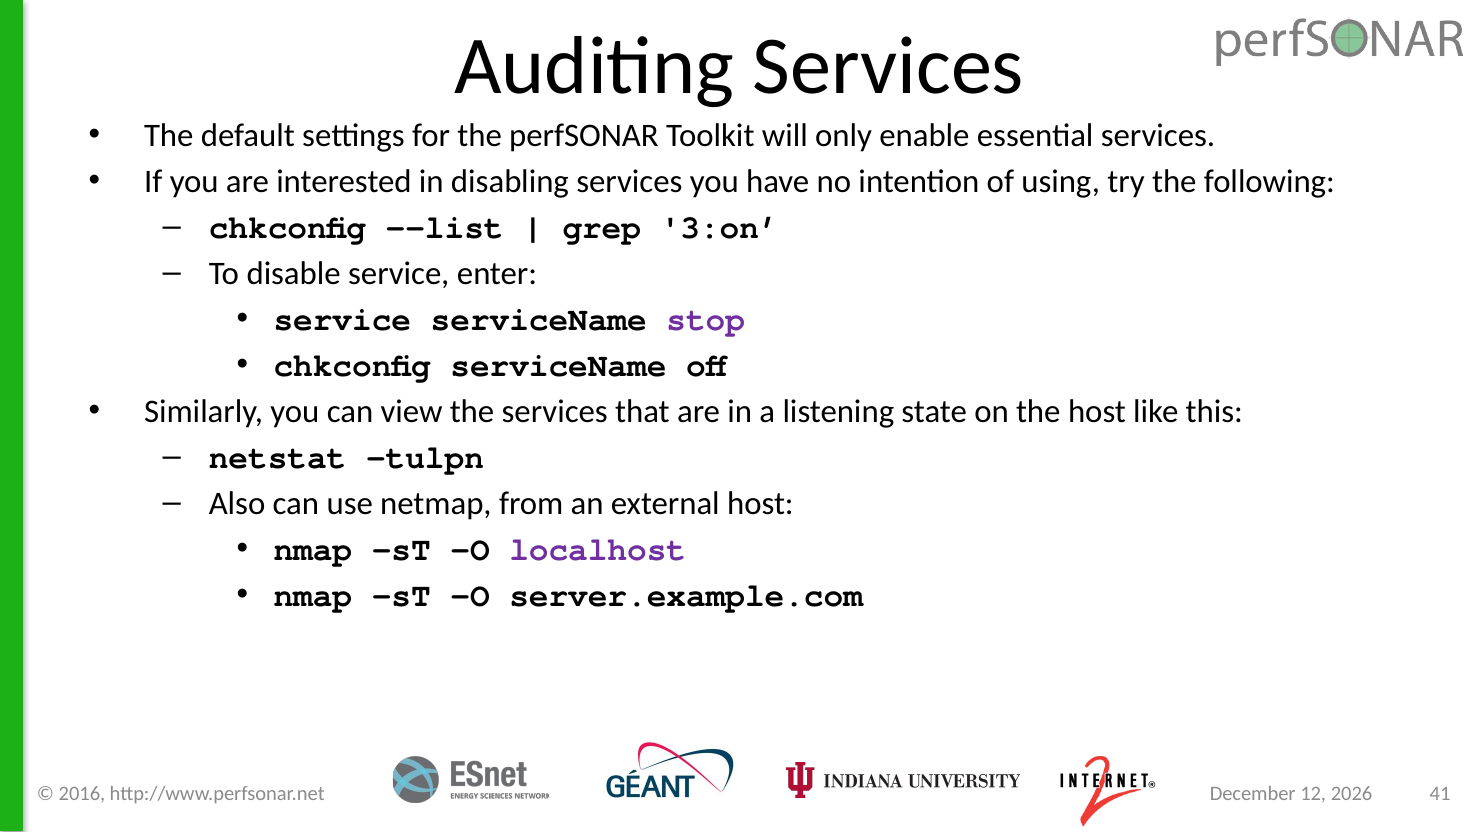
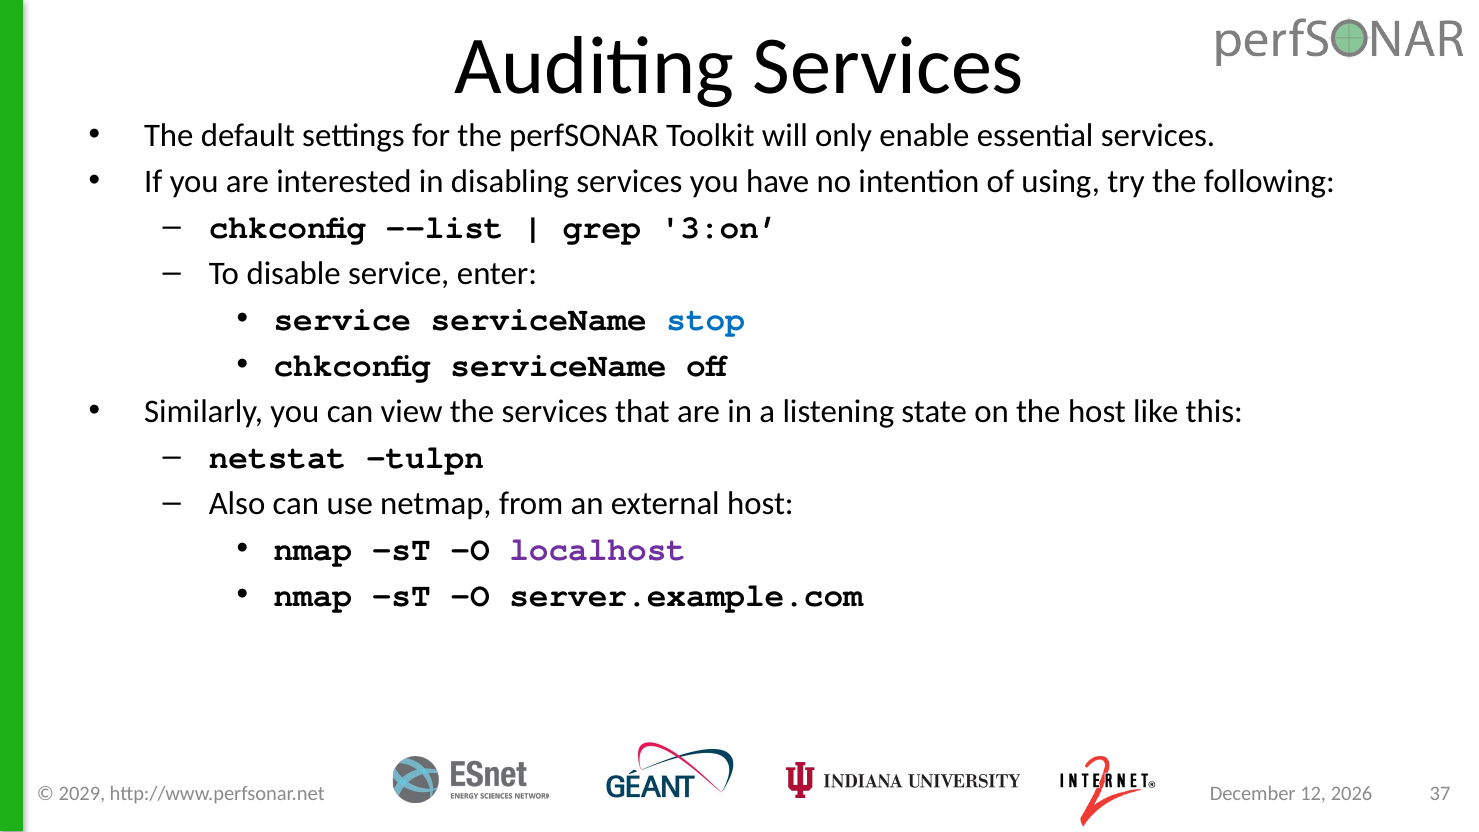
stop colour: purple -> blue
2016: 2016 -> 2029
41: 41 -> 37
